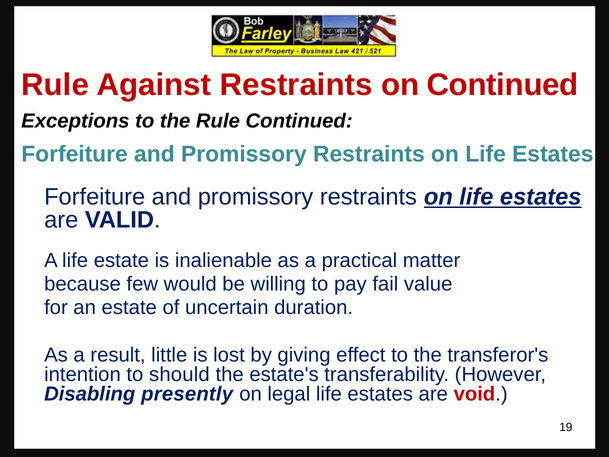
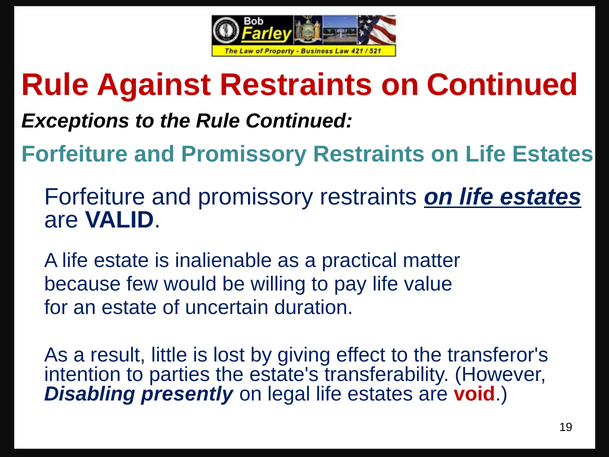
pay fail: fail -> life
should: should -> parties
